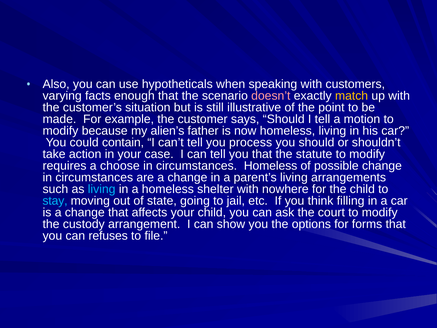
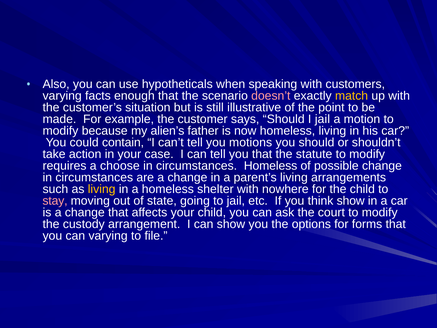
I tell: tell -> jail
process: process -> motions
living at (102, 189) colour: light blue -> yellow
stay colour: light blue -> pink
think filling: filling -> show
can refuses: refuses -> varying
